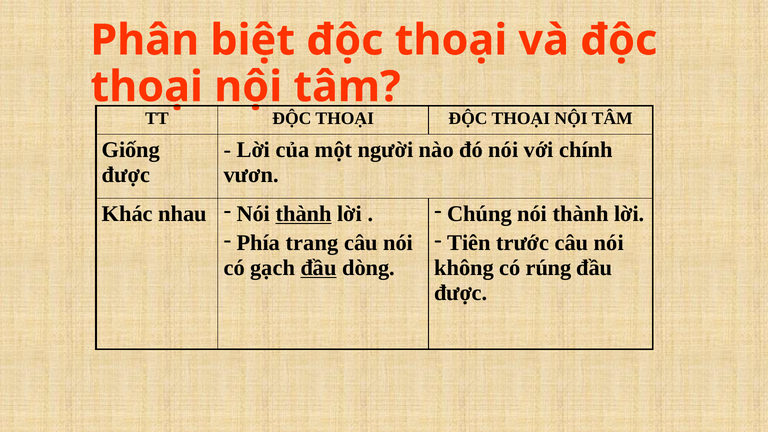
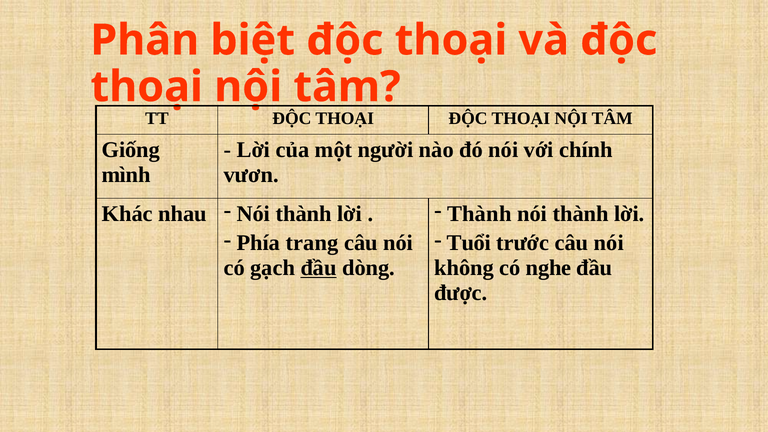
được at (126, 175): được -> mình
Chúng at (479, 214): Chúng -> Thành
thành at (304, 214) underline: present -> none
Tiên: Tiên -> Tuổi
rúng: rúng -> nghe
